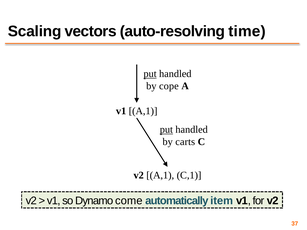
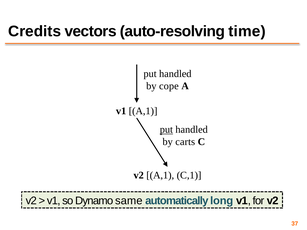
Scaling: Scaling -> Credits
put at (150, 74) underline: present -> none
come: come -> same
item: item -> long
